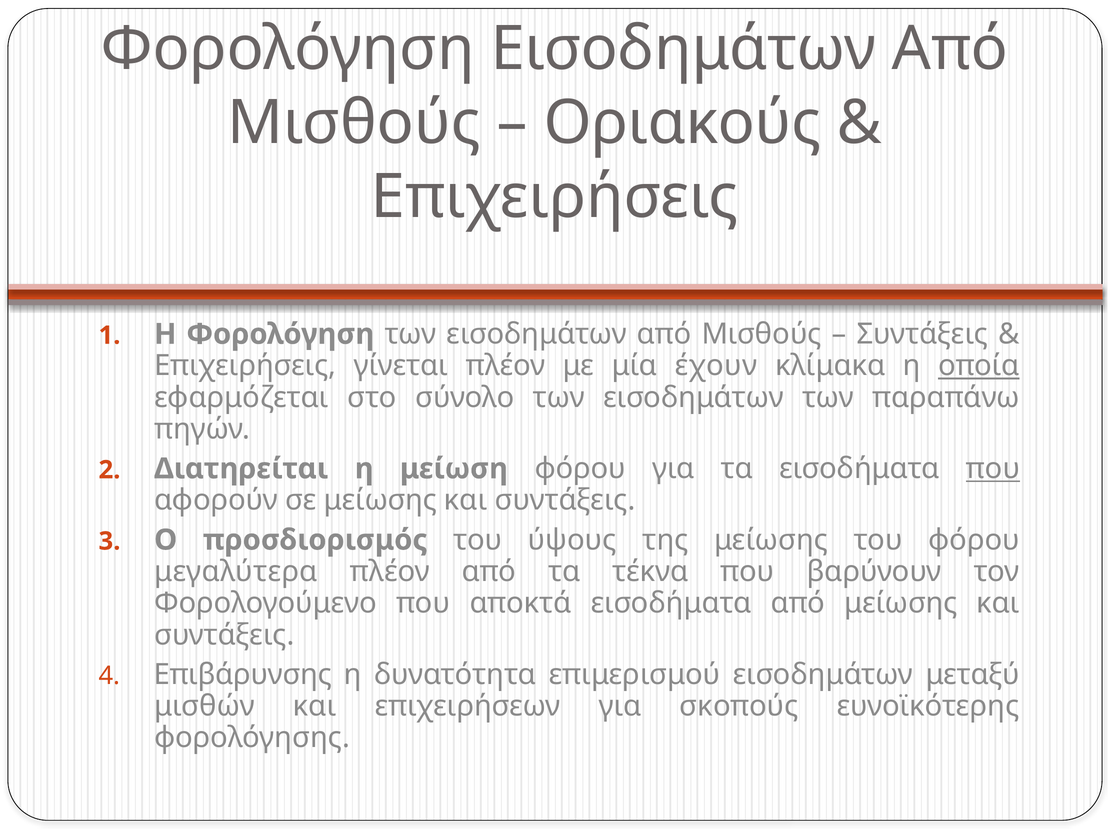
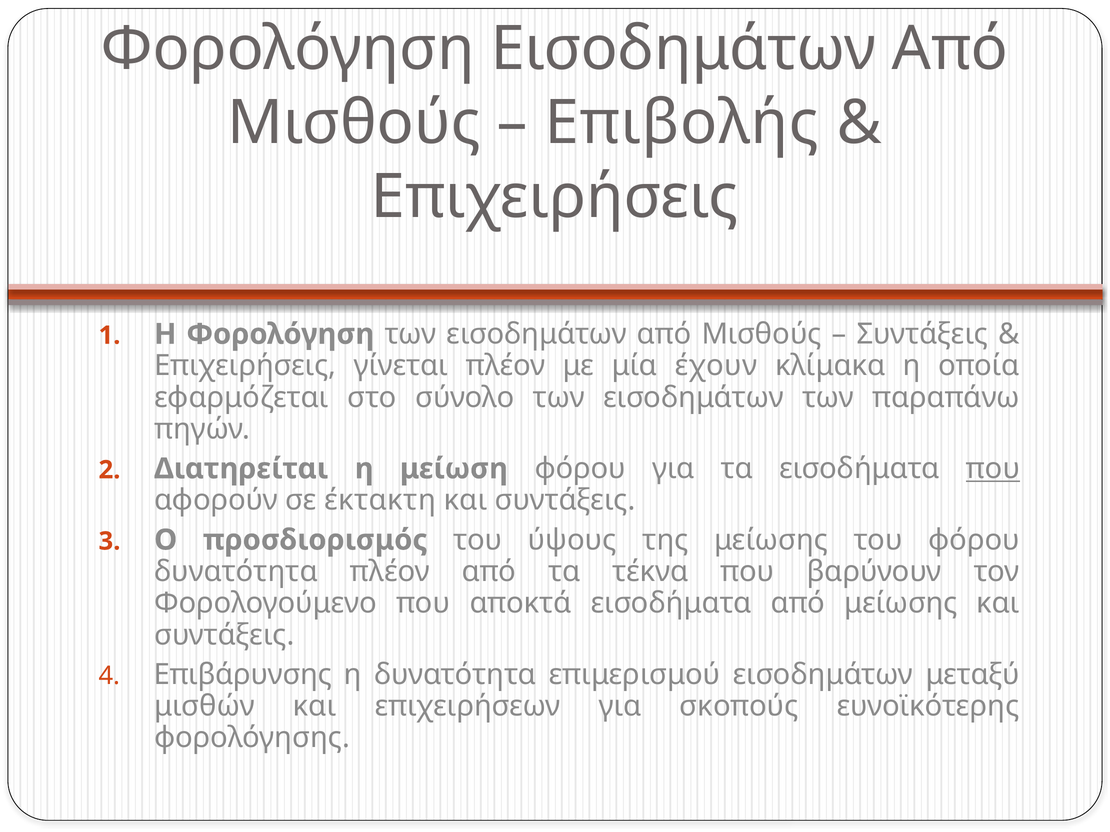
Οριακούς: Οριακούς -> Επιβολής
οποία underline: present -> none
σε μείωσης: μείωσης -> έκτακτη
μεγαλύτερα at (236, 572): μεγαλύτερα -> δυνατότητα
